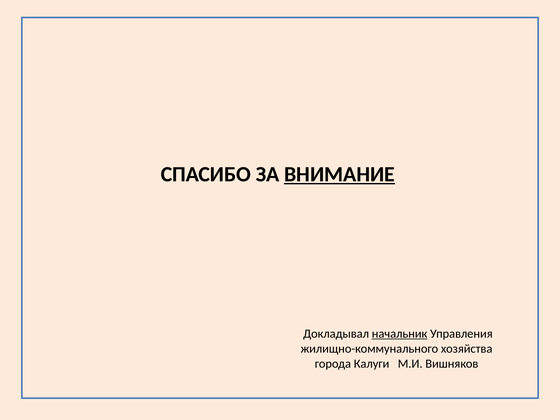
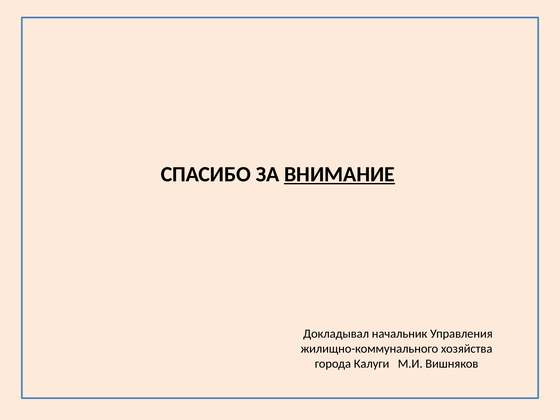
начальник underline: present -> none
